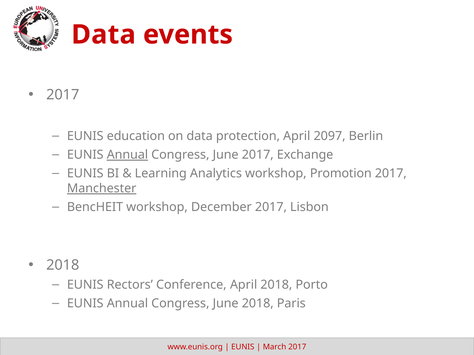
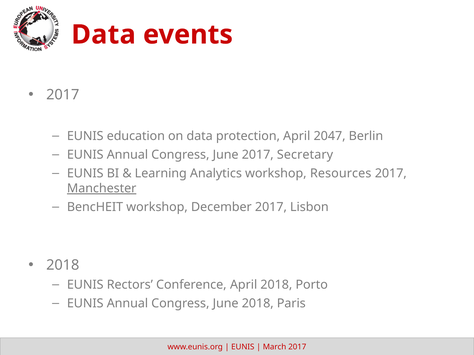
2097: 2097 -> 2047
Annual at (127, 155) underline: present -> none
Exchange: Exchange -> Secretary
Promotion: Promotion -> Resources
